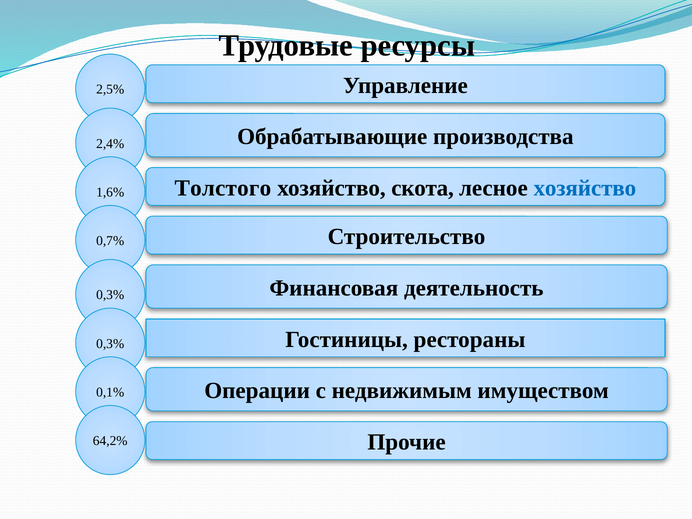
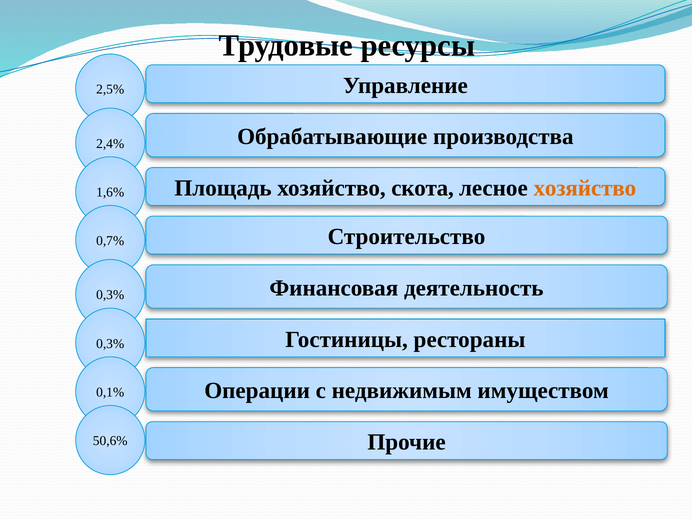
Толстого: Толстого -> Площадь
хозяйство at (585, 188) colour: blue -> orange
64,2%: 64,2% -> 50,6%
